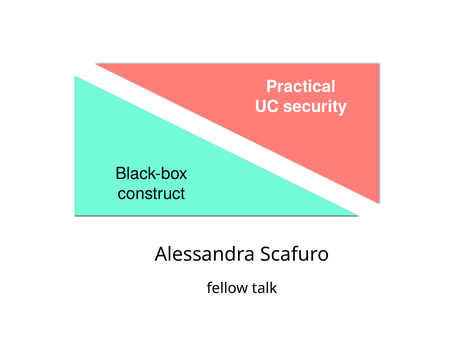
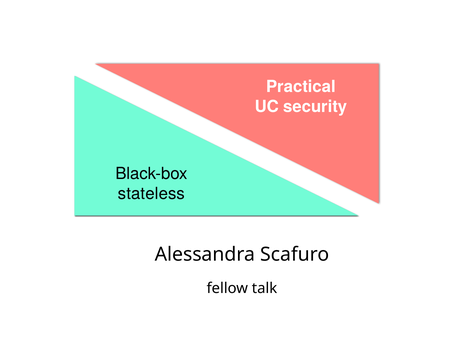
construct: construct -> stateless
